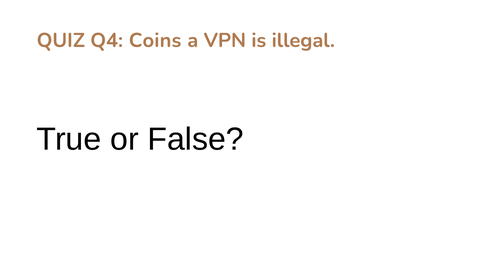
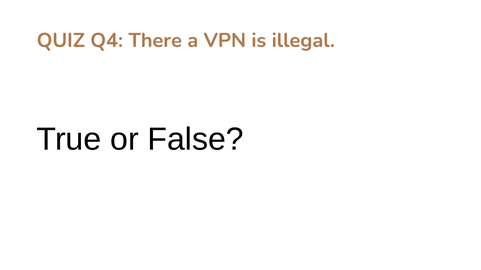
Coins: Coins -> There
